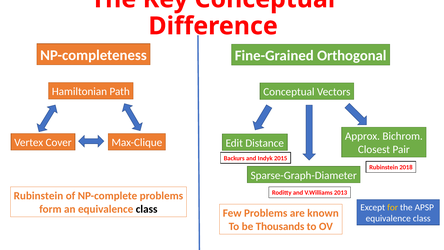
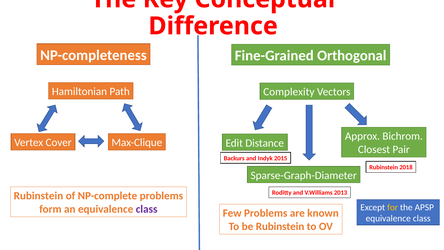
Conceptual at (289, 92): Conceptual -> Complexity
class at (147, 209) colour: black -> purple
be Thousands: Thousands -> Rubinstein
